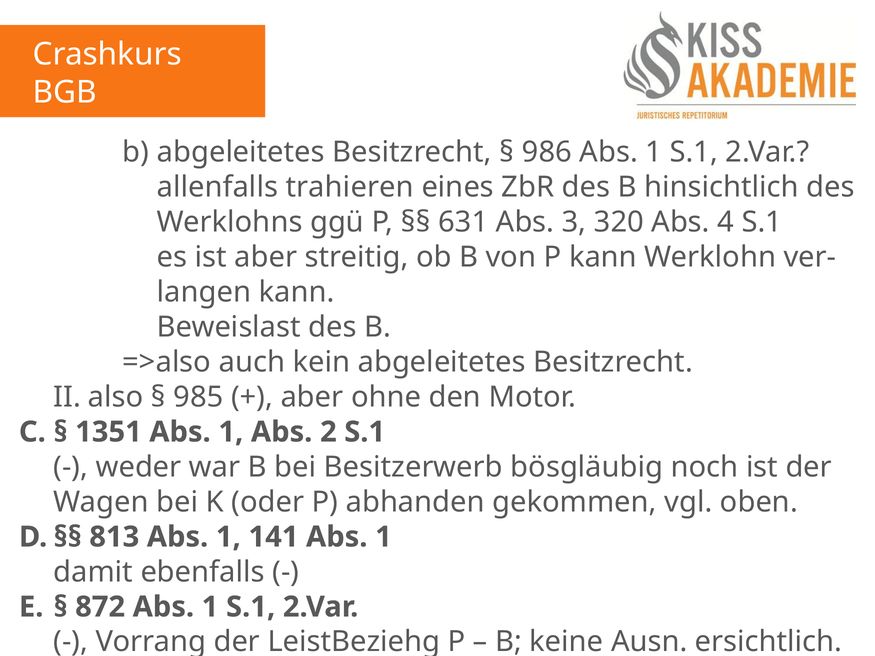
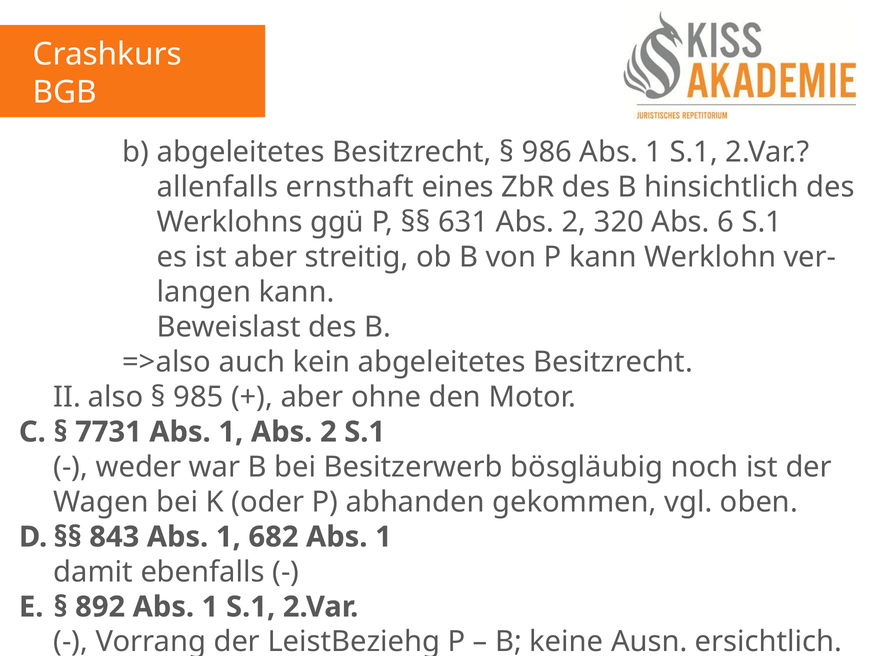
trahieren: trahieren -> ernsthaft
631 Abs 3: 3 -> 2
4: 4 -> 6
1351: 1351 -> 7731
813: 813 -> 843
141: 141 -> 682
872: 872 -> 892
